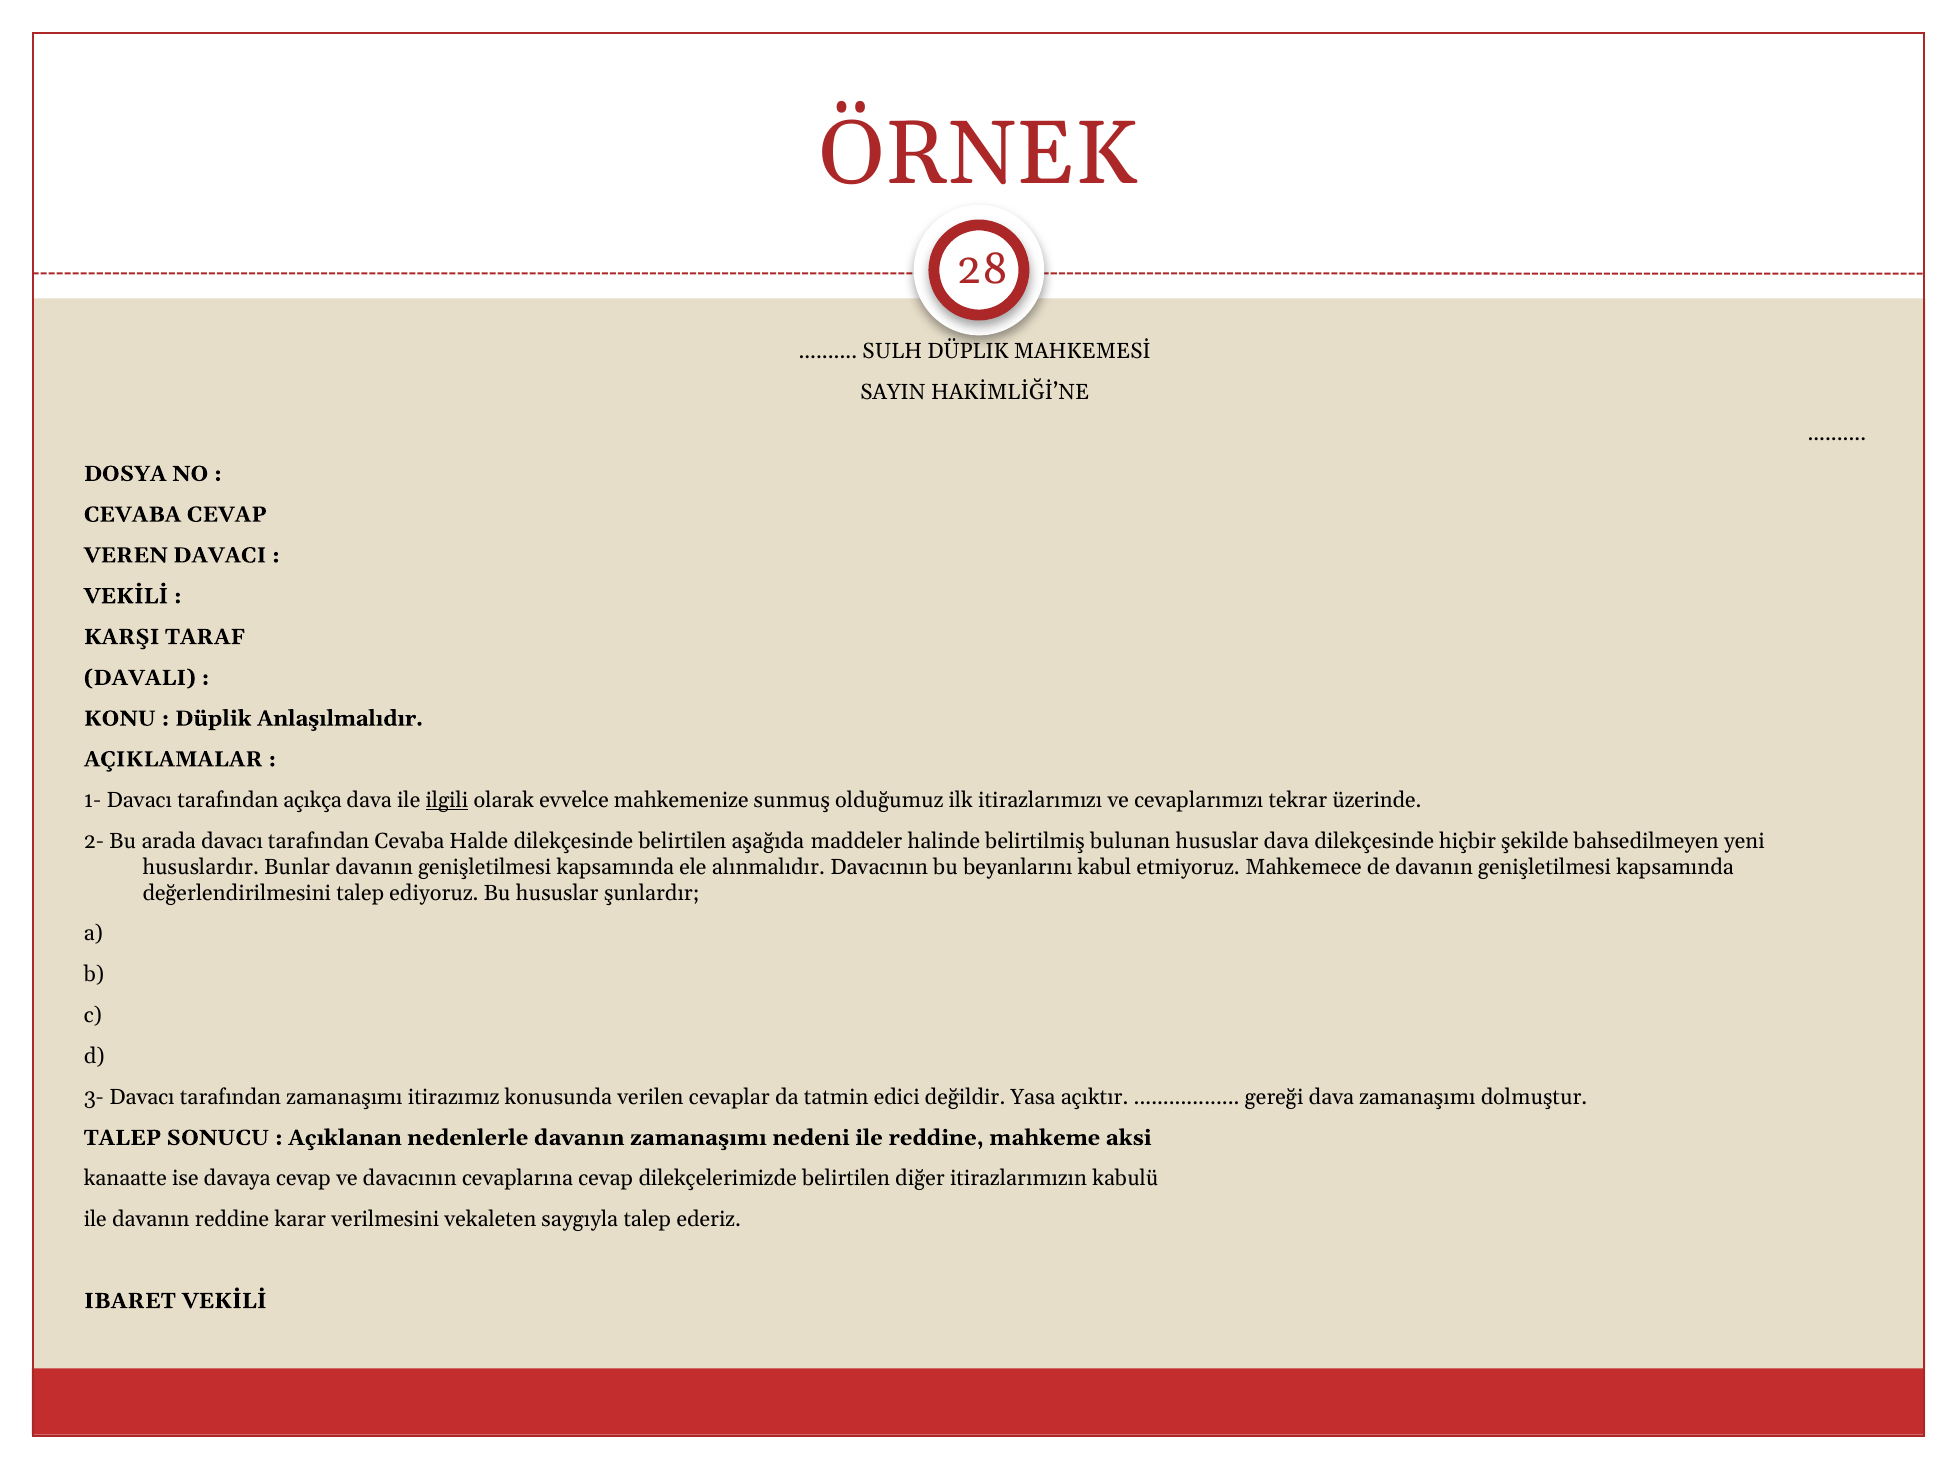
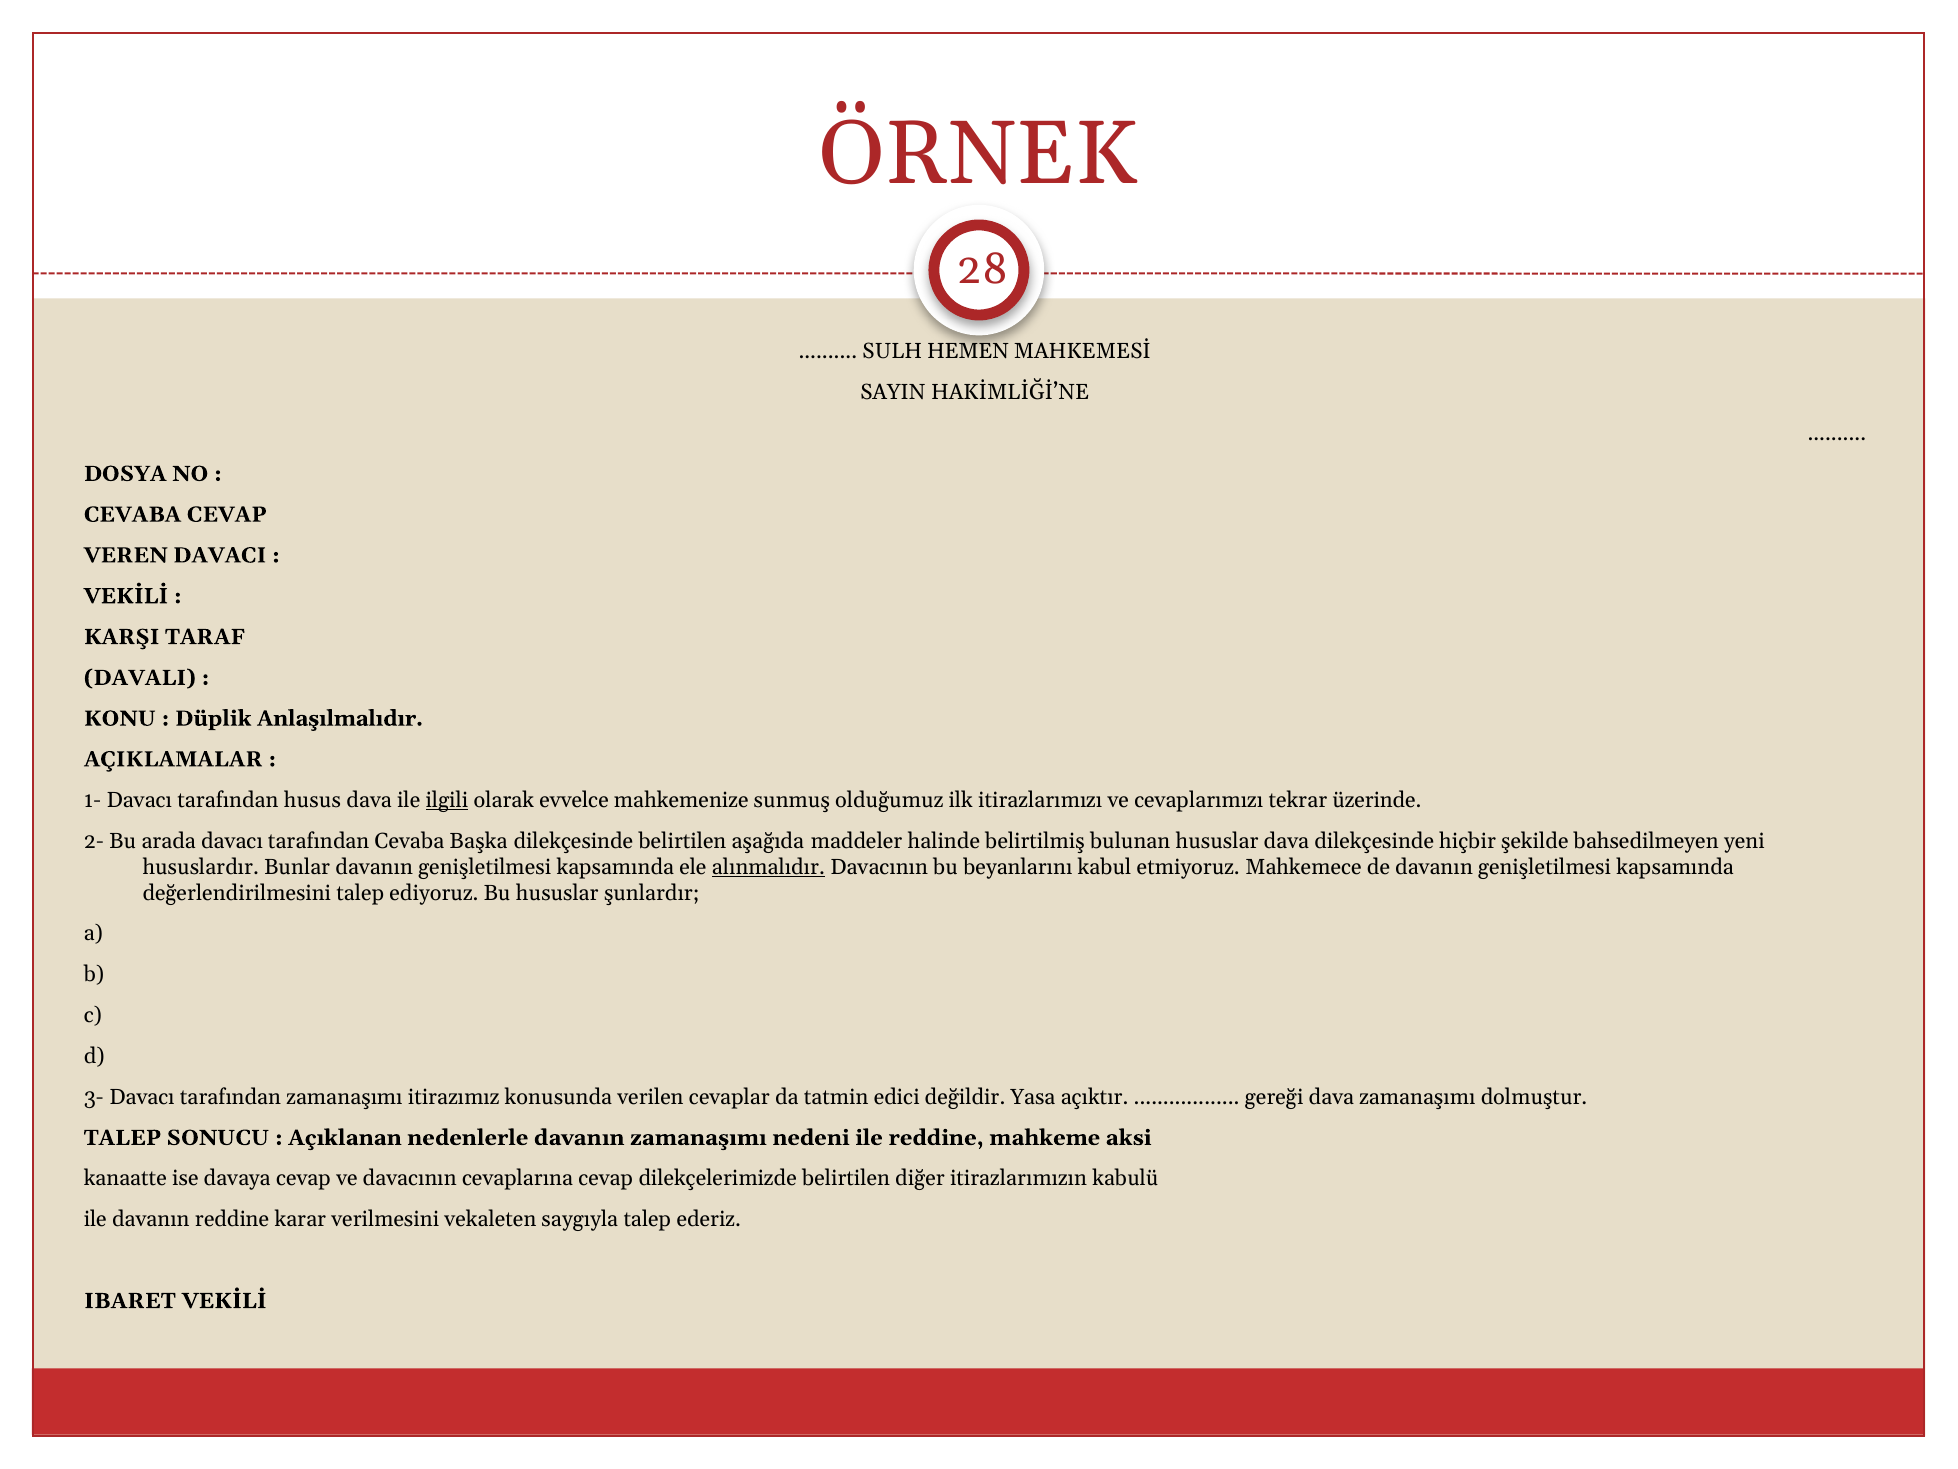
SULH DÜPLIK: DÜPLIK -> HEMEN
açıkça: açıkça -> husus
Halde: Halde -> Başka
alınmalıdır underline: none -> present
